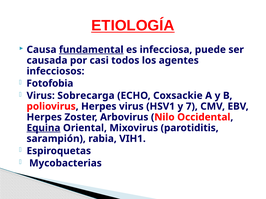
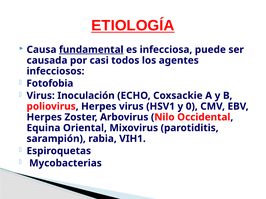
Sobrecarga: Sobrecarga -> Inoculación
7: 7 -> 0
Equina underline: present -> none
